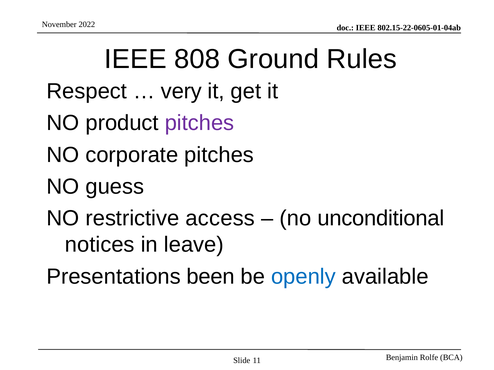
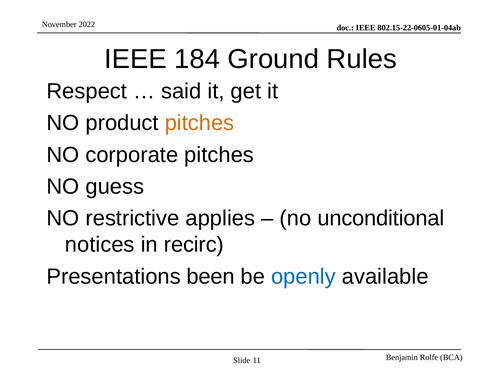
808: 808 -> 184
very: very -> said
pitches at (200, 123) colour: purple -> orange
access: access -> applies
leave: leave -> recirc
